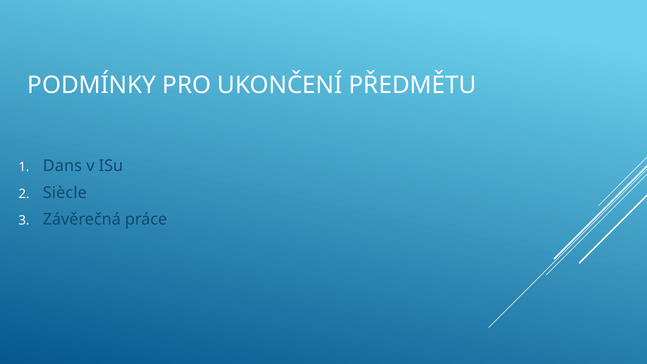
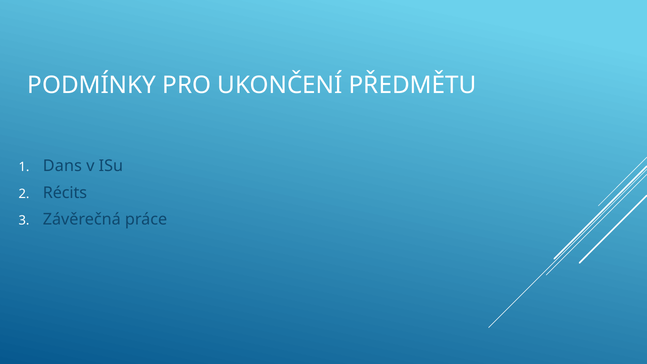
Siècle: Siècle -> Récits
